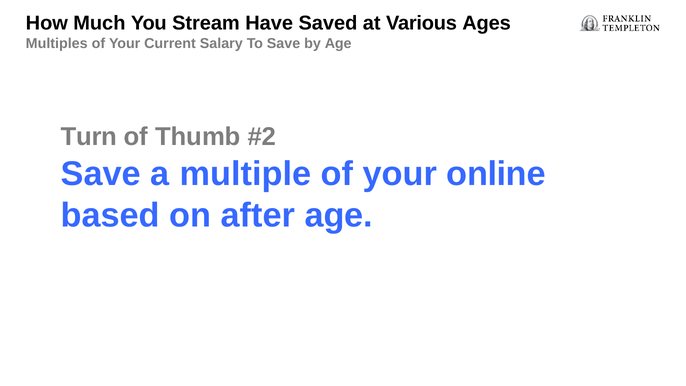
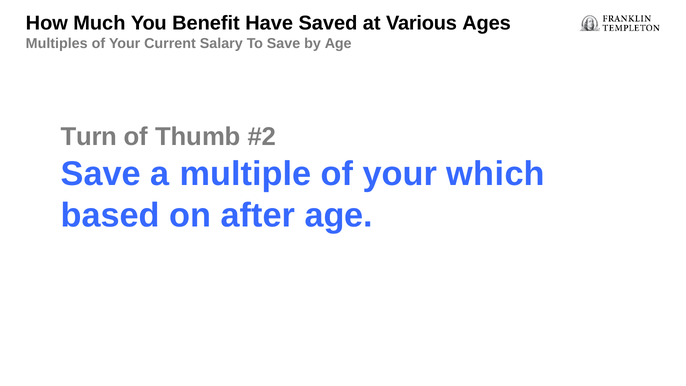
Stream: Stream -> Benefit
online: online -> which
